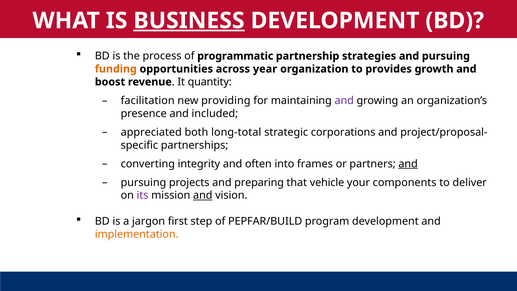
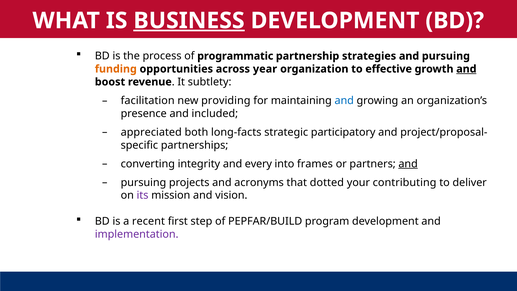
provides: provides -> effective
and at (466, 69) underline: none -> present
quantity: quantity -> subtlety
and at (344, 101) colour: purple -> blue
long-total: long-total -> long-facts
corporations: corporations -> participatory
often: often -> every
preparing: preparing -> acronyms
vehicle: vehicle -> dotted
components: components -> contributing
and at (203, 195) underline: present -> none
jargon: jargon -> recent
implementation colour: orange -> purple
